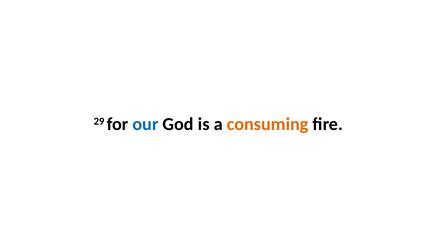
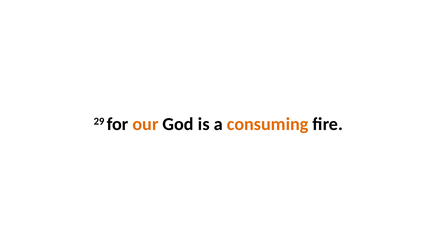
our colour: blue -> orange
